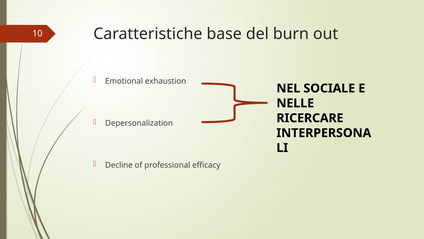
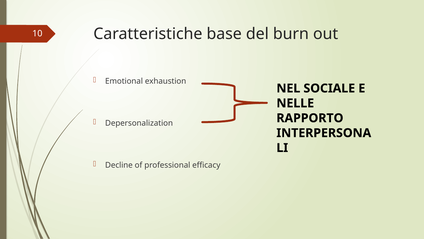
RICERCARE: RICERCARE -> RAPPORTO
